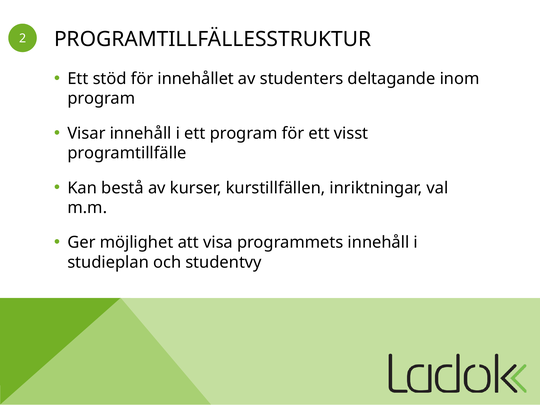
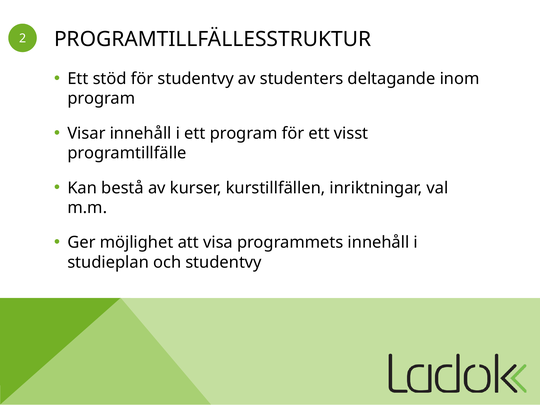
för innehållet: innehållet -> studentvy
